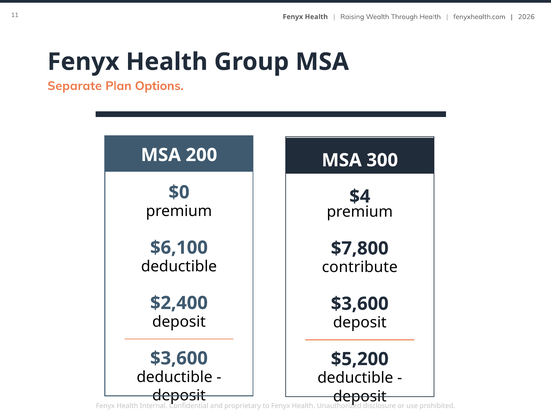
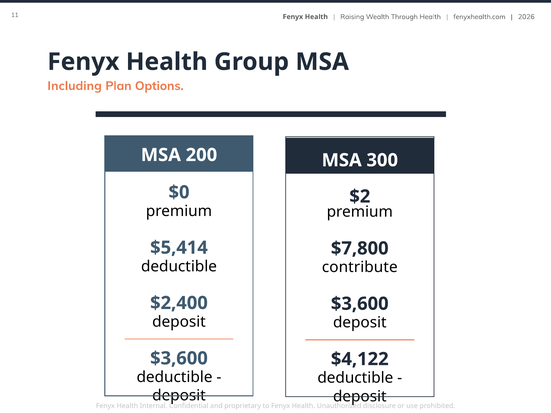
Separate: Separate -> Including
$4: $4 -> $2
$6,100: $6,100 -> $5,414
$5,200: $5,200 -> $4,122
